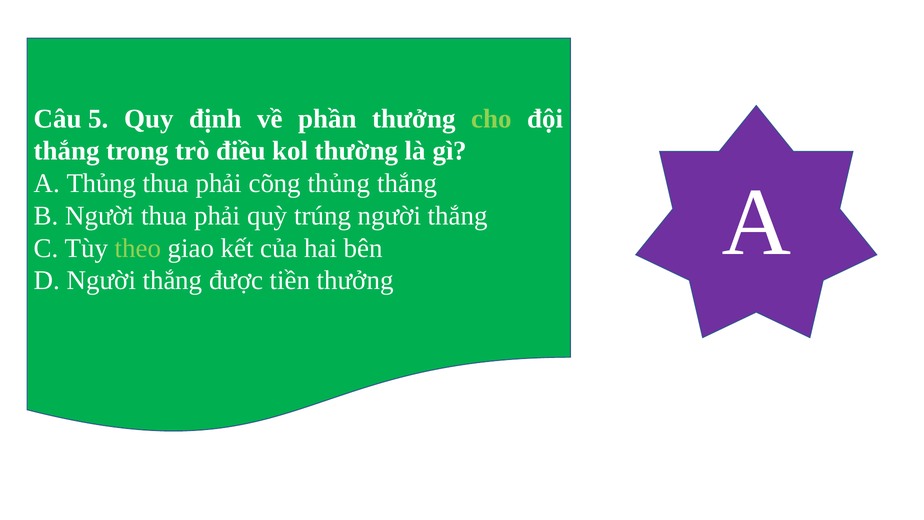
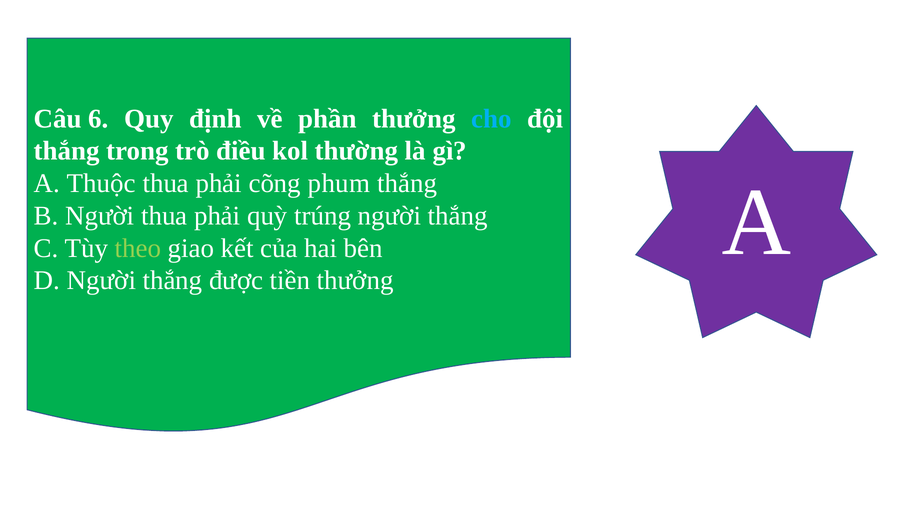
5: 5 -> 6
cho colour: light green -> light blue
A Thủng: Thủng -> Thuộc
cõng thủng: thủng -> phum
